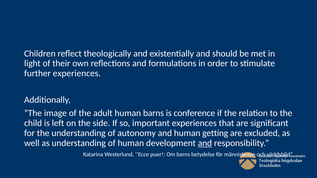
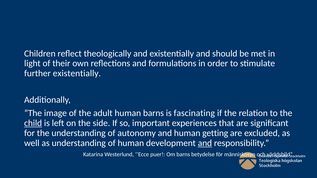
further experiences: experiences -> existentially
conference: conference -> fascinating
child underline: none -> present
